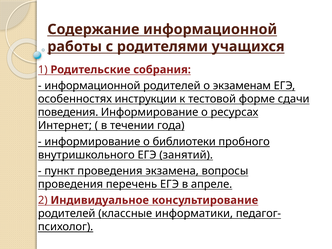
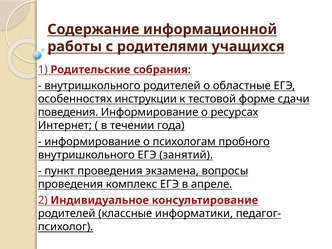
информационной at (92, 86): информационной -> внутришкольного
экзаменам: экзаменам -> областные
библиотеки: библиотеки -> психологам
перечень: перечень -> комплекс
